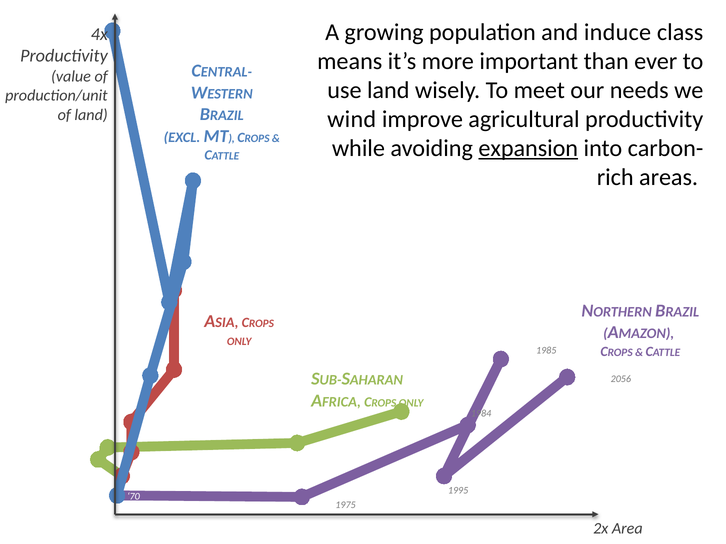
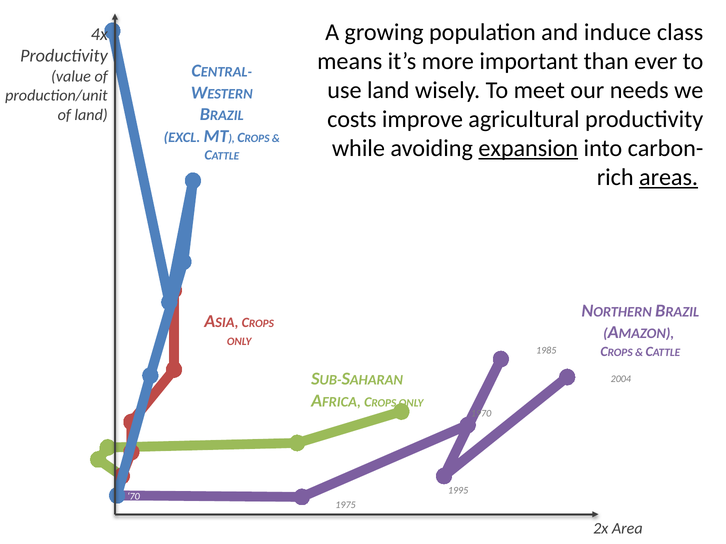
wind: wind -> costs
areas underline: none -> present
2056: 2056 -> 2004
1984: 1984 -> 1970
